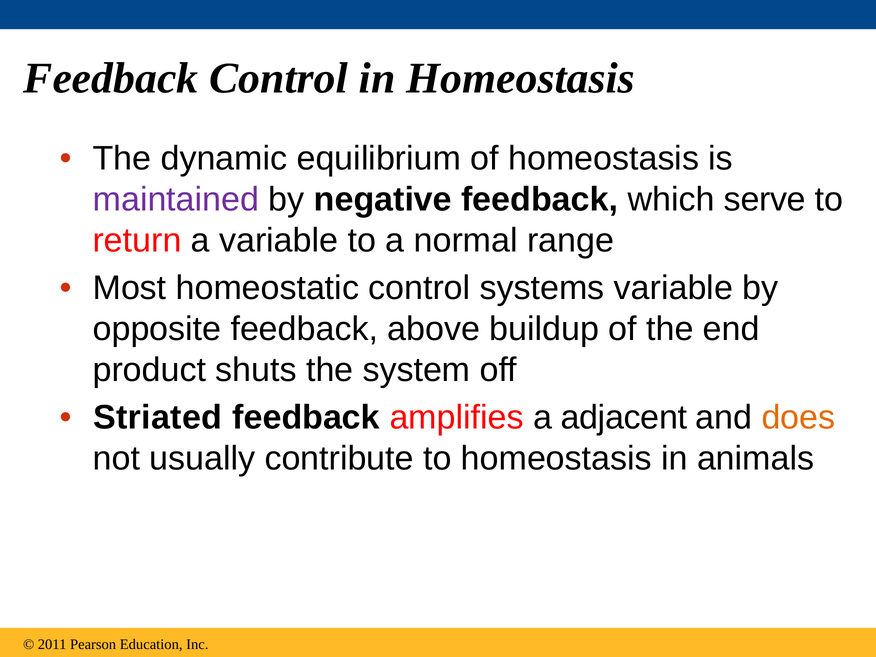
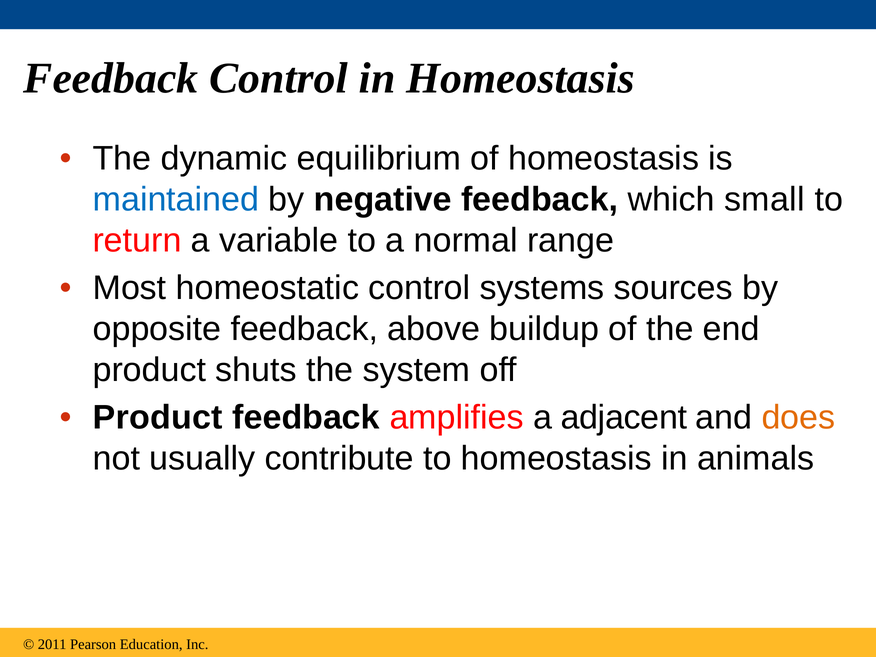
maintained colour: purple -> blue
serve: serve -> small
systems variable: variable -> sources
Striated at (158, 418): Striated -> Product
